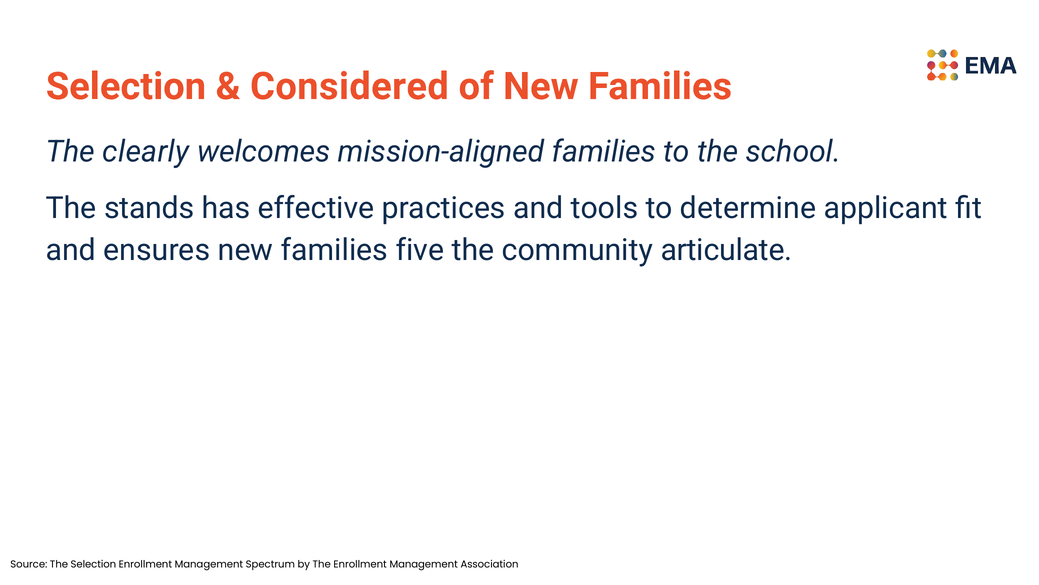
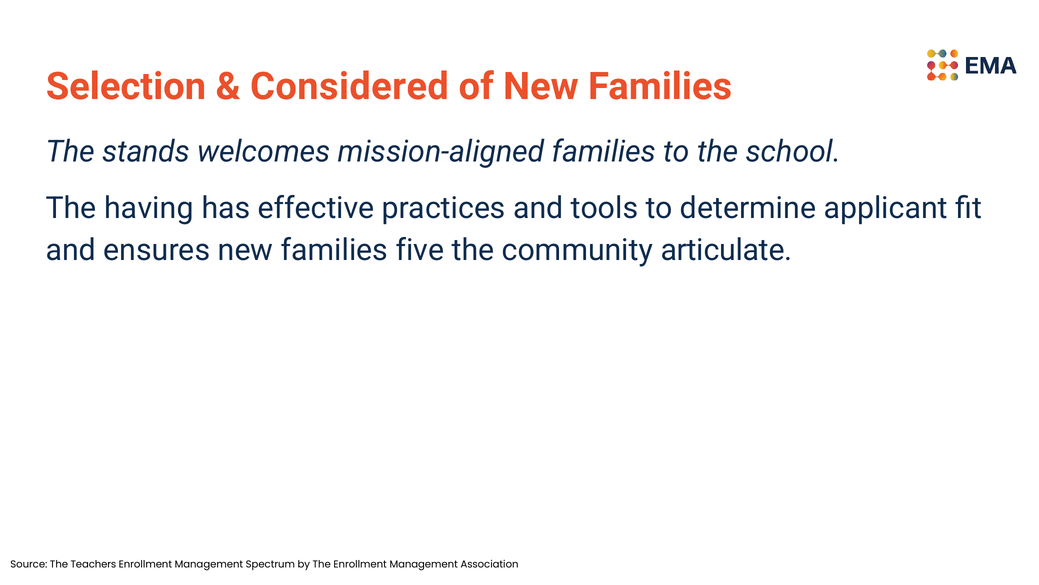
clearly: clearly -> stands
stands: stands -> having
The Selection: Selection -> Teachers
